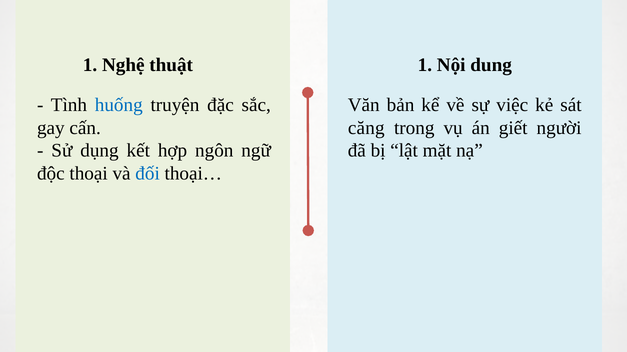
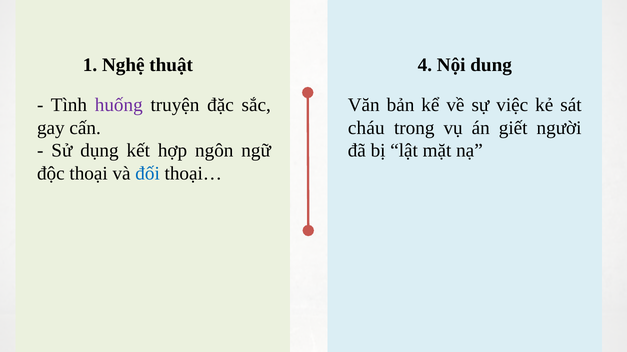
thuật 1: 1 -> 4
huống colour: blue -> purple
căng: căng -> cháu
